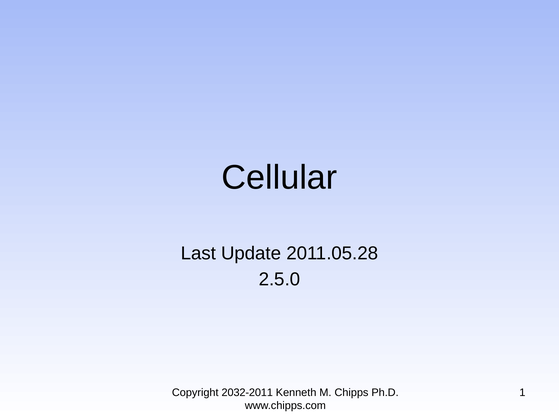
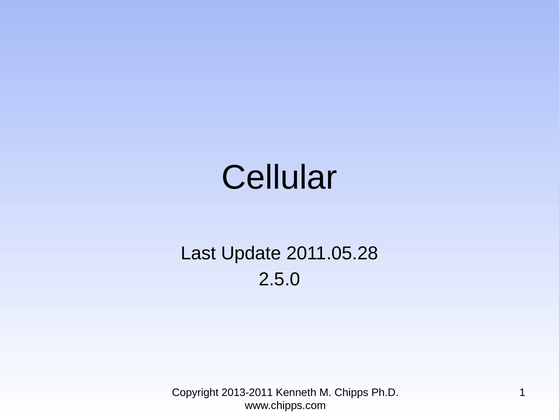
2032-2011: 2032-2011 -> 2013-2011
